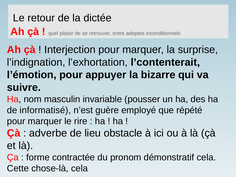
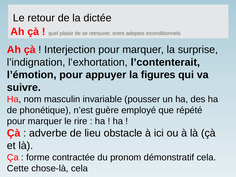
bizarre: bizarre -> figures
informatisé: informatisé -> phonétique
